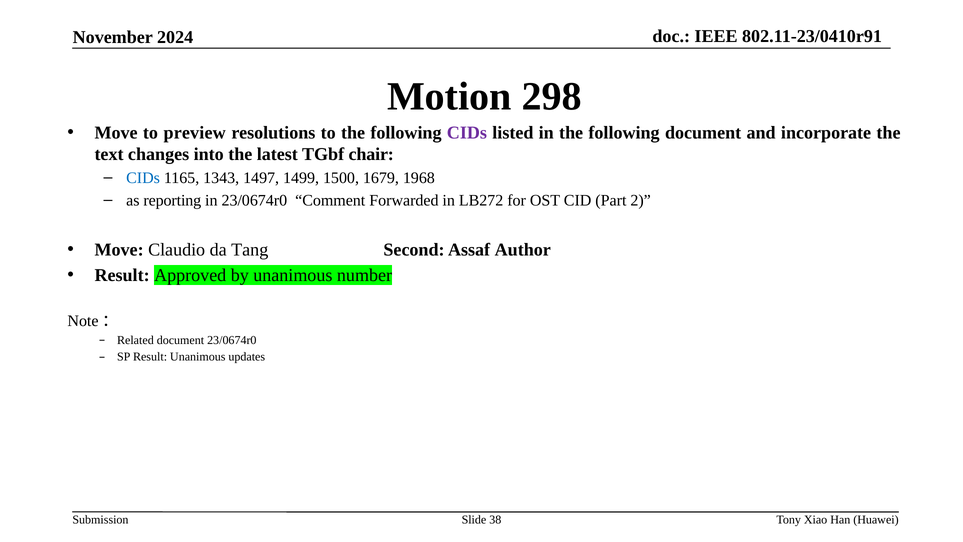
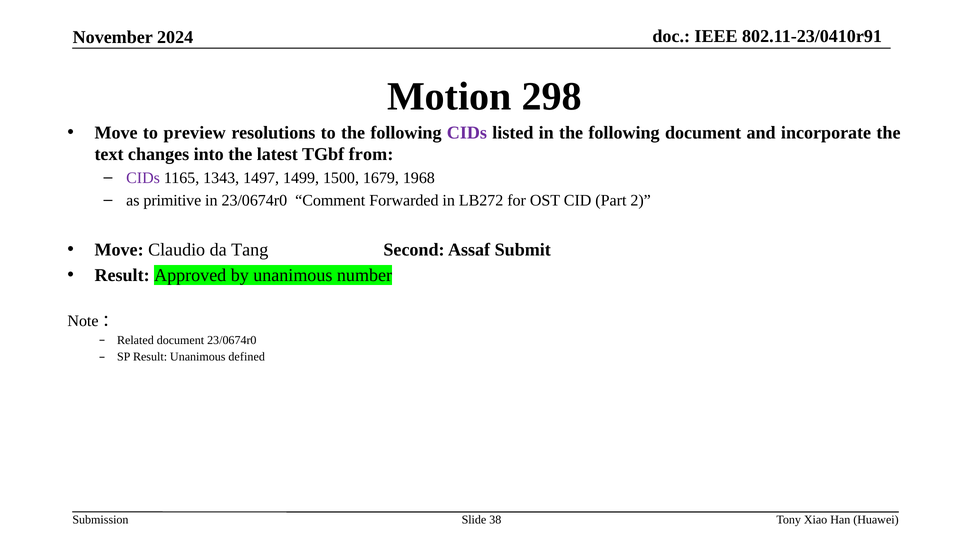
chair: chair -> from
CIDs at (143, 178) colour: blue -> purple
reporting: reporting -> primitive
Author: Author -> Submit
updates: updates -> defined
